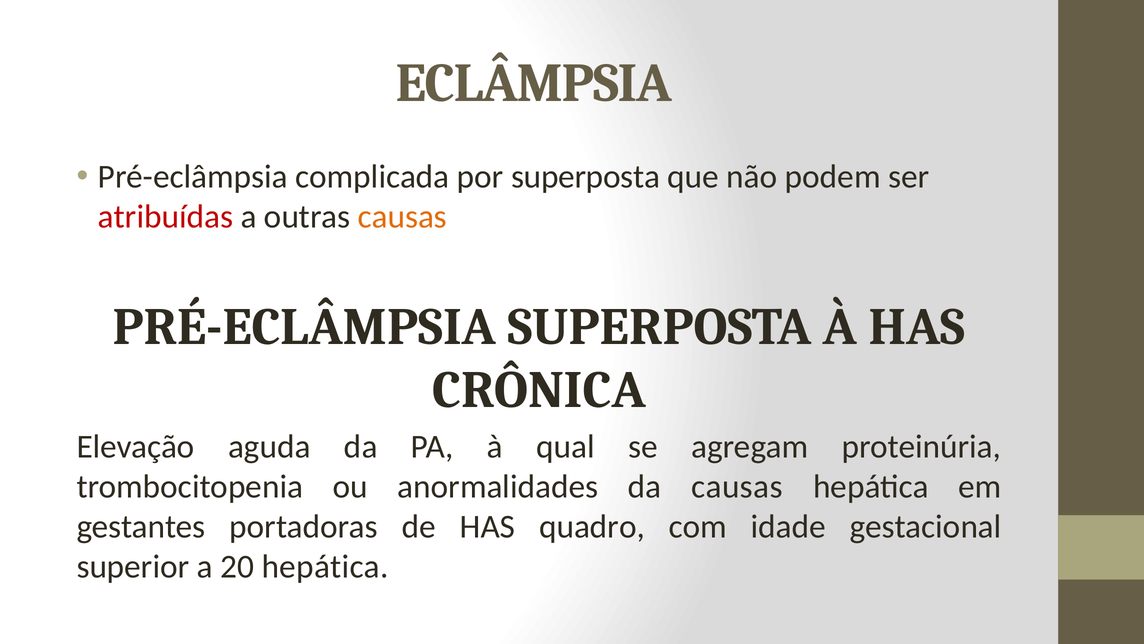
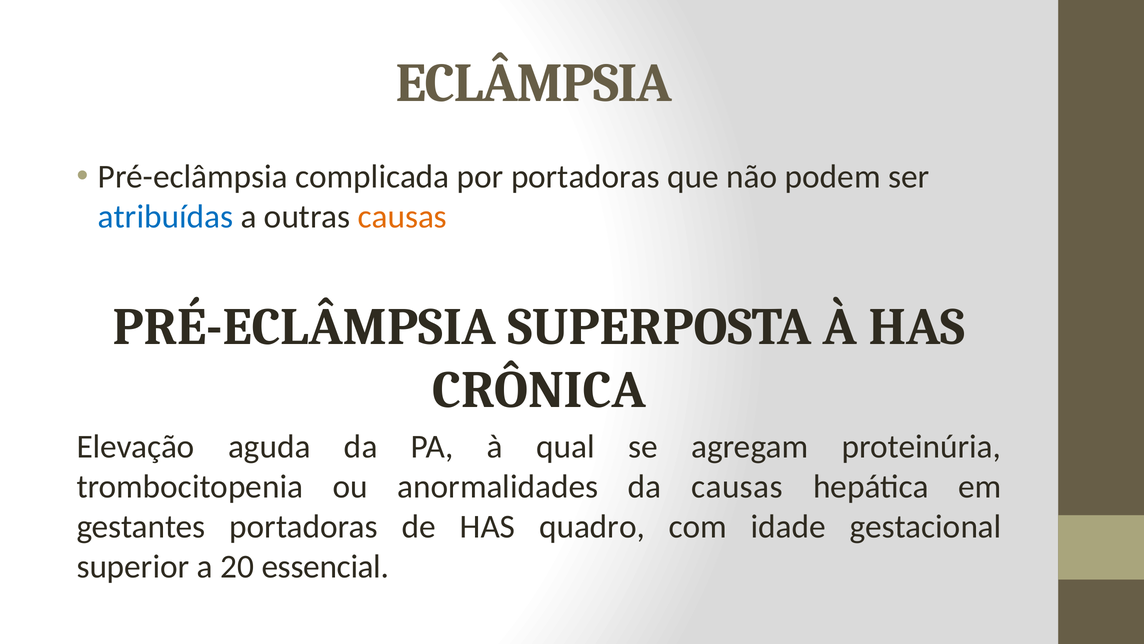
por superposta: superposta -> portadoras
atribuídas colour: red -> blue
20 hepática: hepática -> essencial
